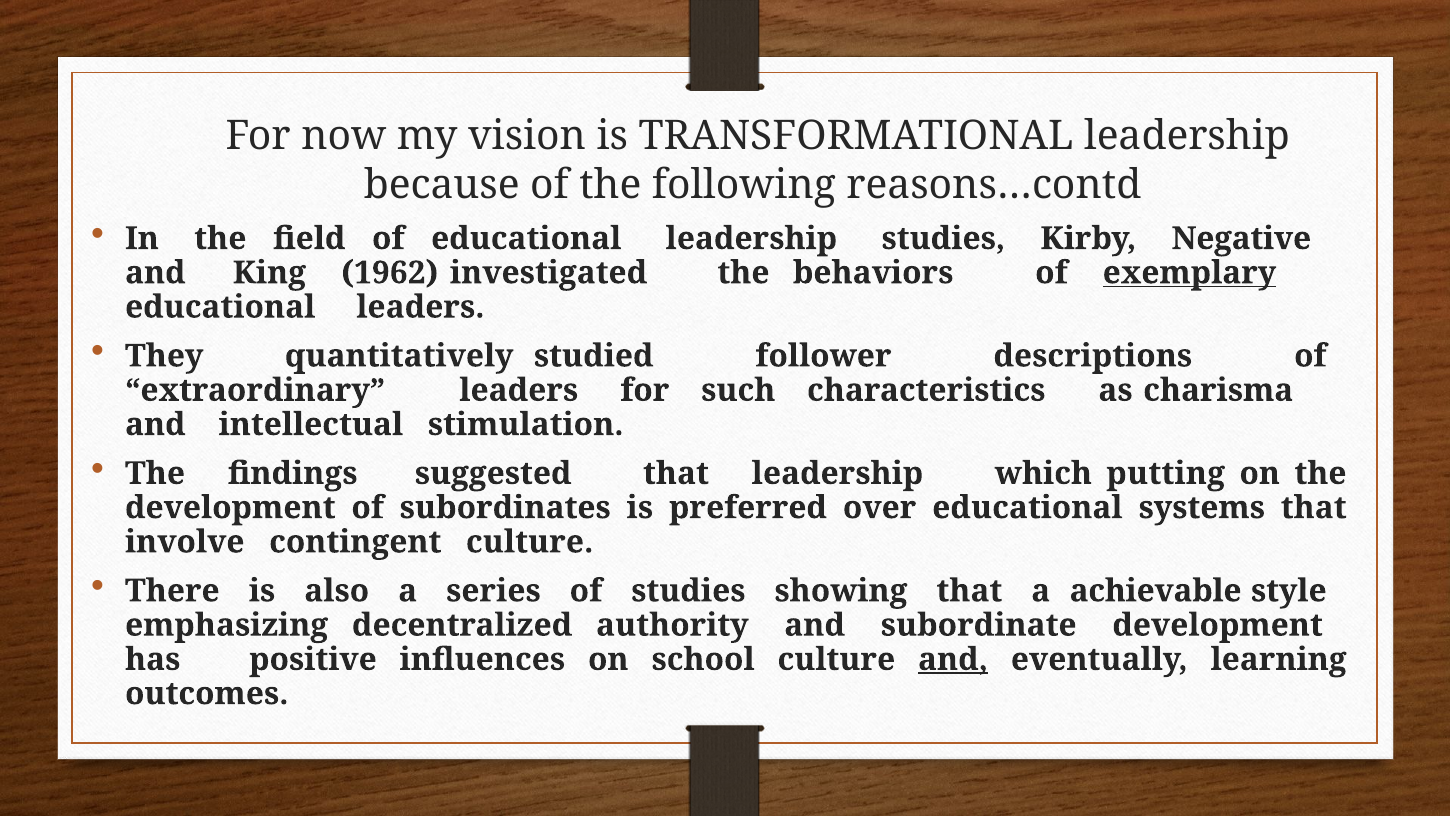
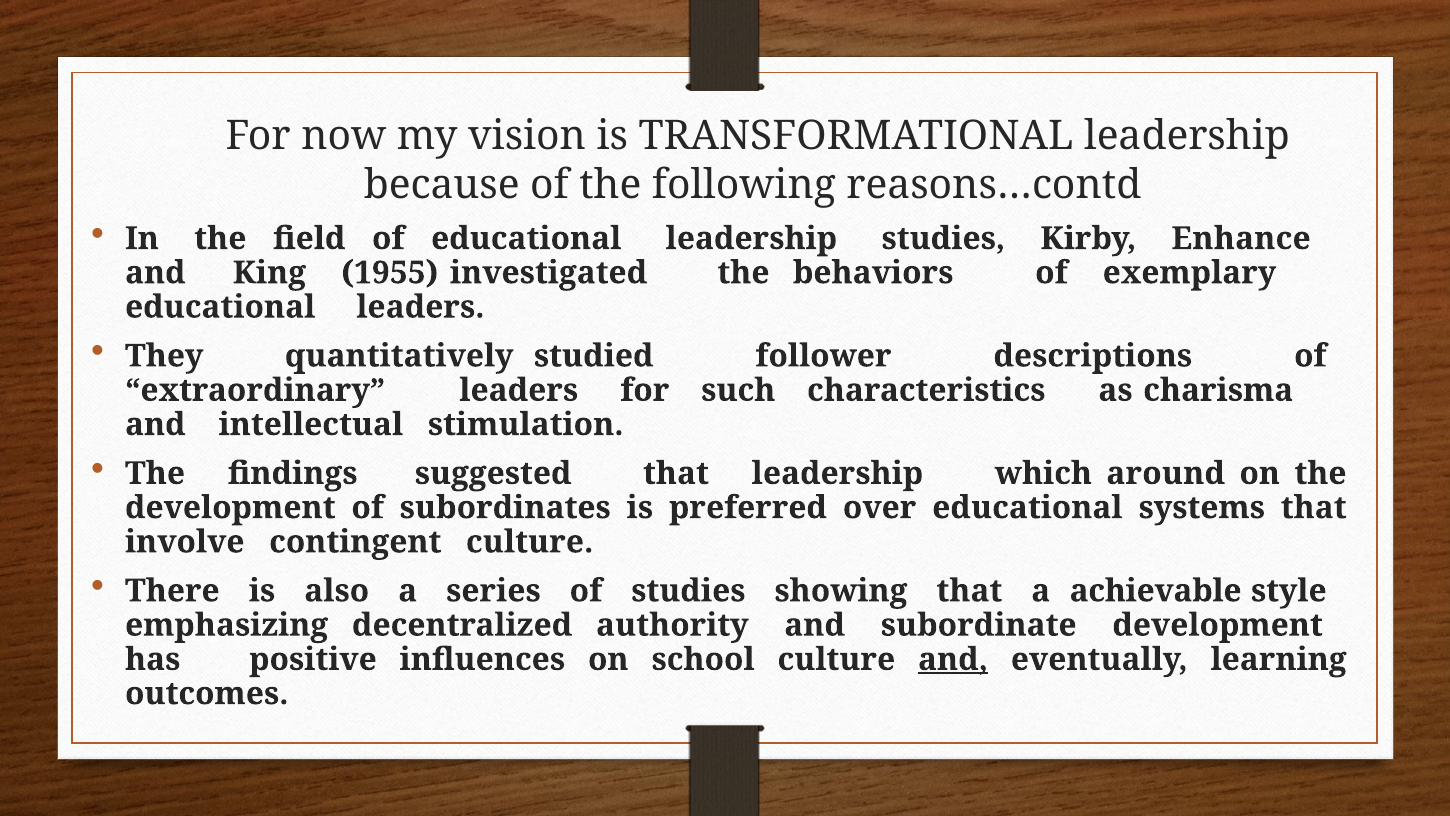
Negative: Negative -> Enhance
1962: 1962 -> 1955
exemplary underline: present -> none
putting: putting -> around
